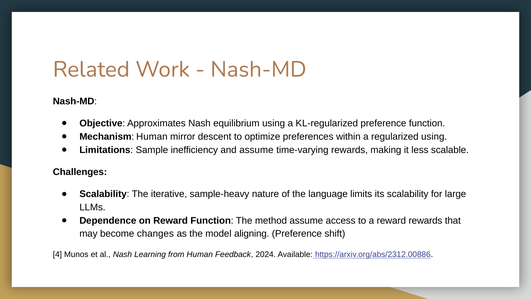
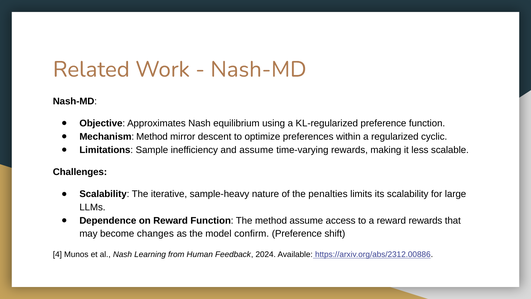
Mechanism Human: Human -> Method
regularized using: using -> cyclic
language: language -> penalties
aligning: aligning -> confirm
